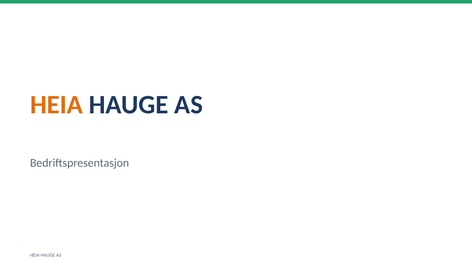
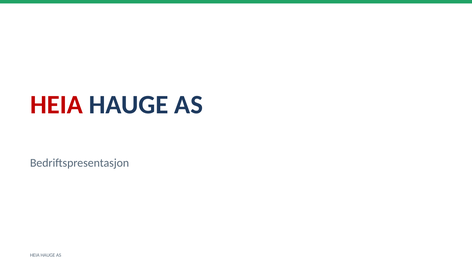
HEIA at (56, 105) colour: orange -> red
